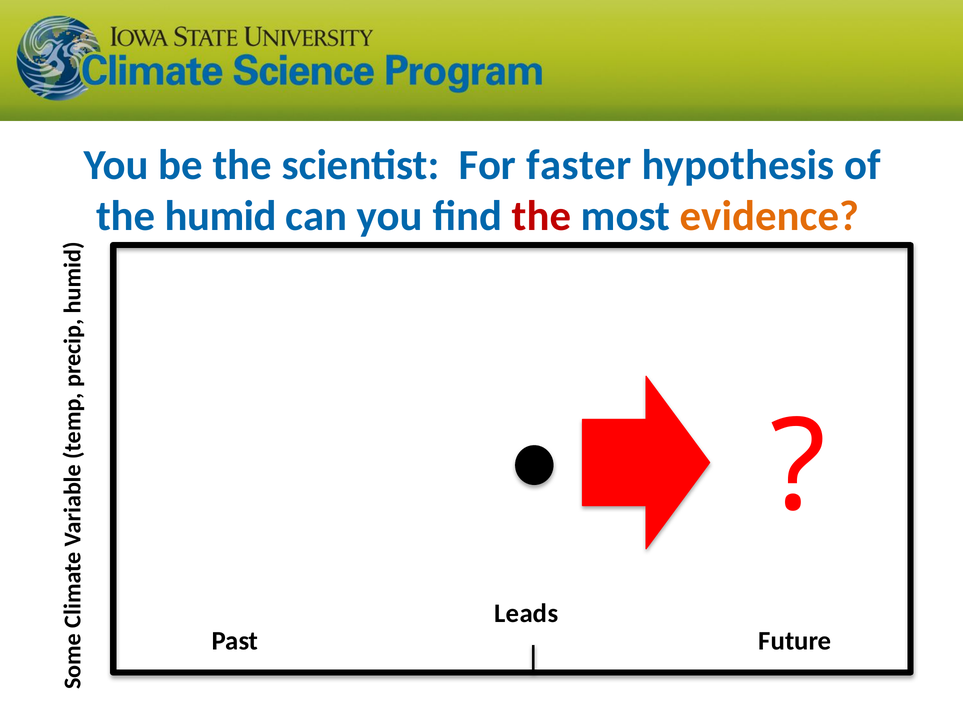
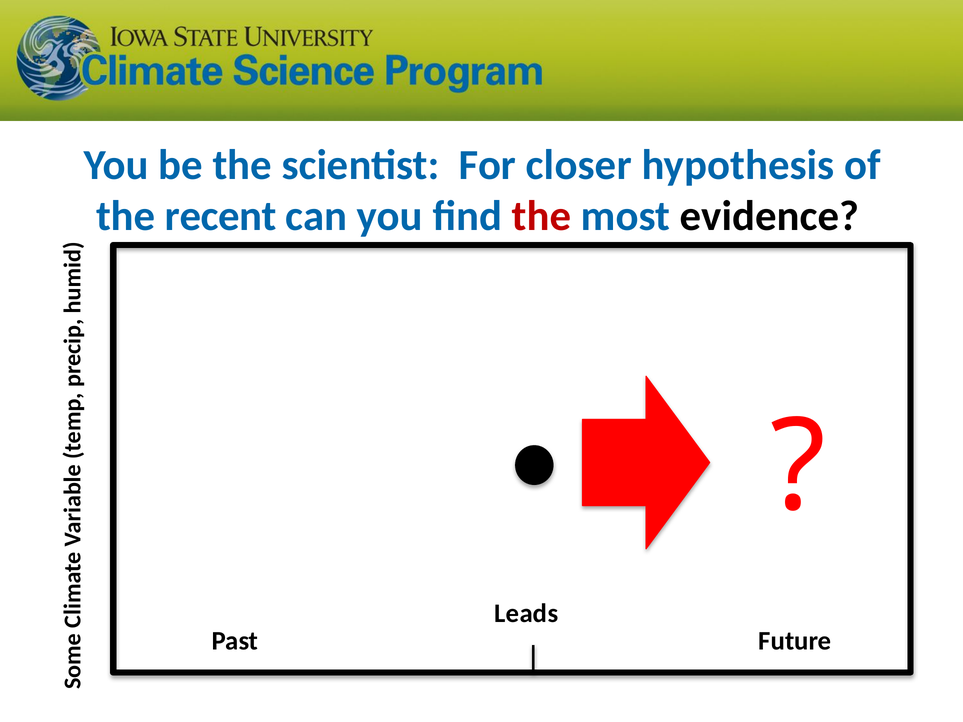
faster: faster -> closer
humid: humid -> recent
evidence colour: orange -> black
